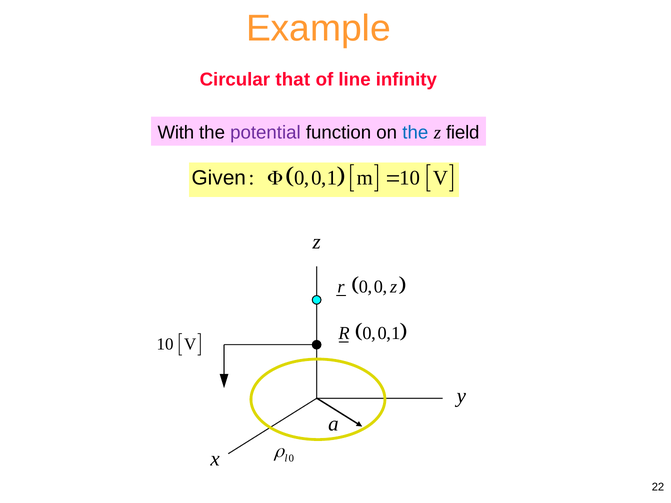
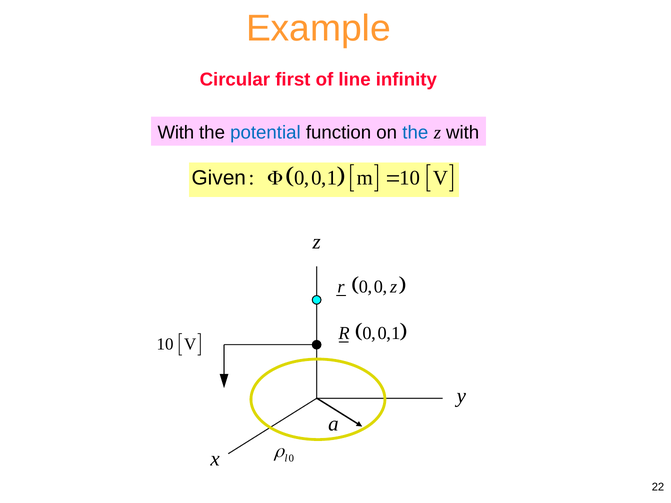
that: that -> first
potential colour: purple -> blue
z field: field -> with
